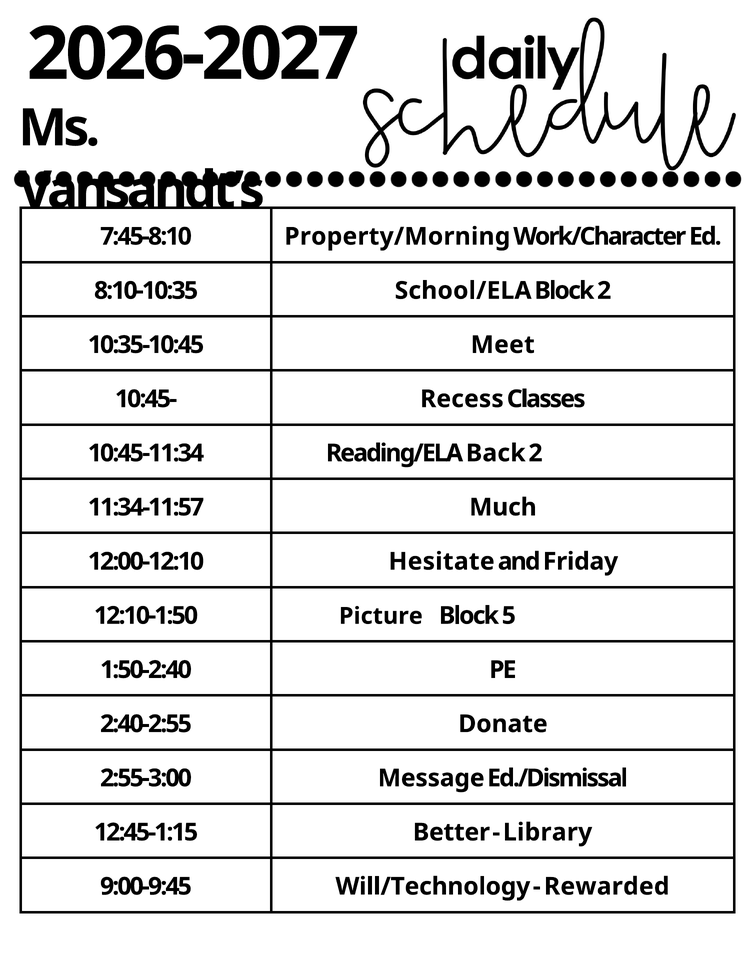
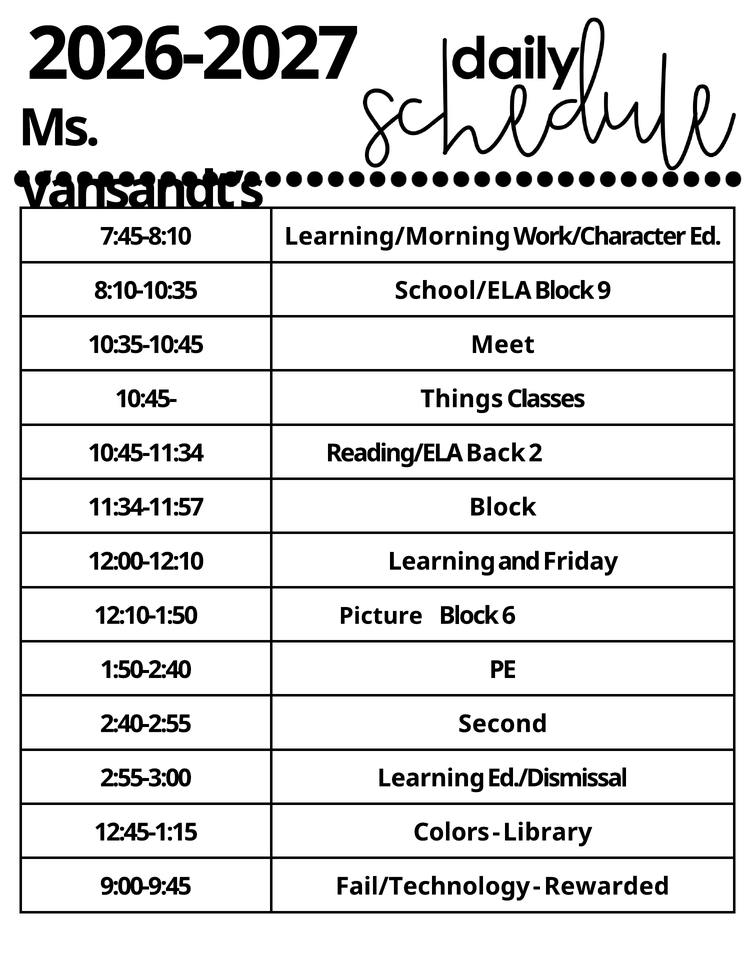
Property/Morning: Property/Morning -> Learning/Morning
Block 2: 2 -> 9
Recess: Recess -> Things
11:34-11:57 Much: Much -> Block
12:00-12:10 Hesitate: Hesitate -> Learning
5: 5 -> 6
Donate: Donate -> Second
2:55-3:00 Message: Message -> Learning
Better: Better -> Colors
Will/Technology: Will/Technology -> Fail/Technology
